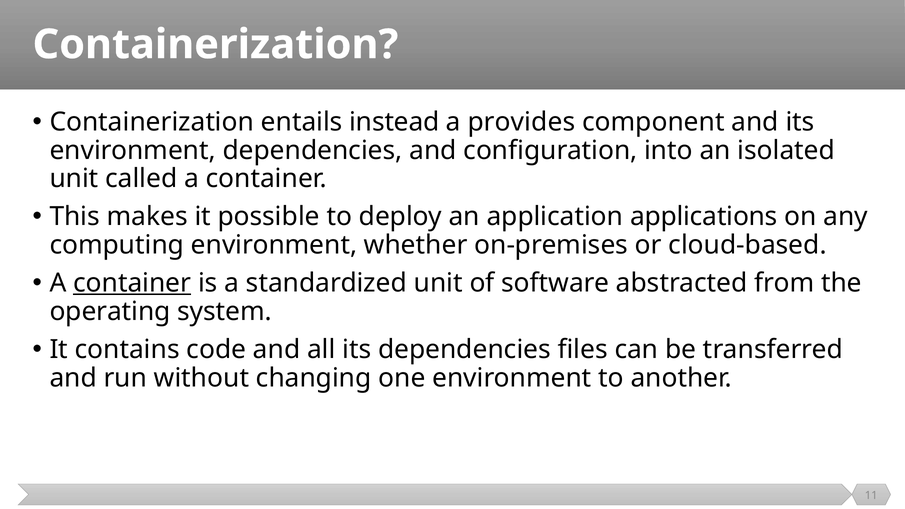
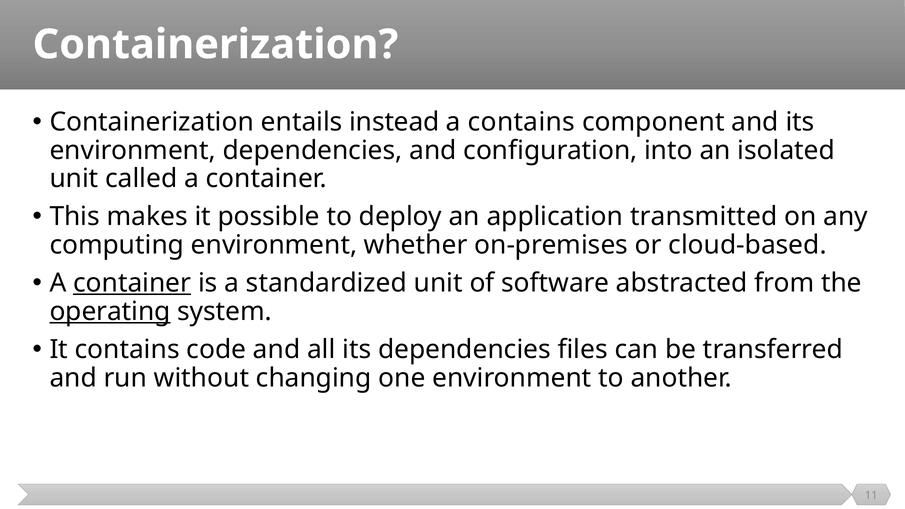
a provides: provides -> contains
applications: applications -> transmitted
operating underline: none -> present
